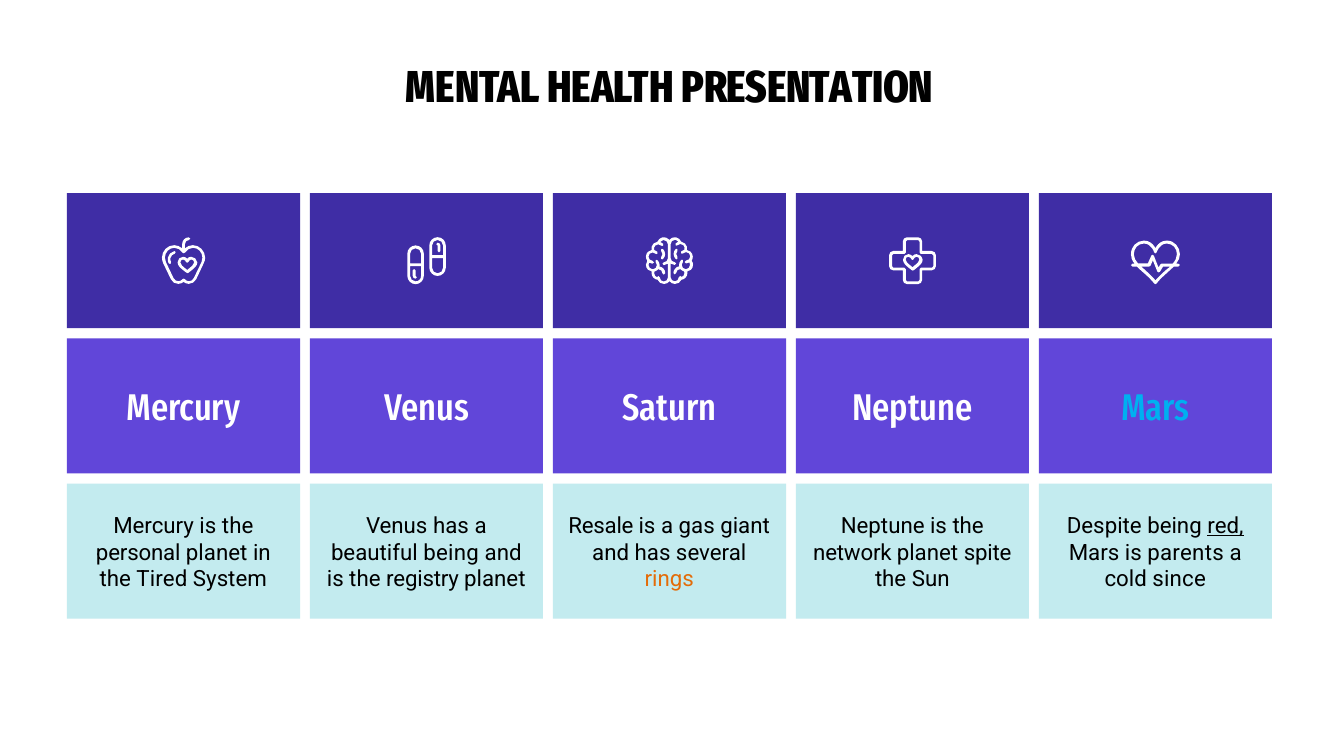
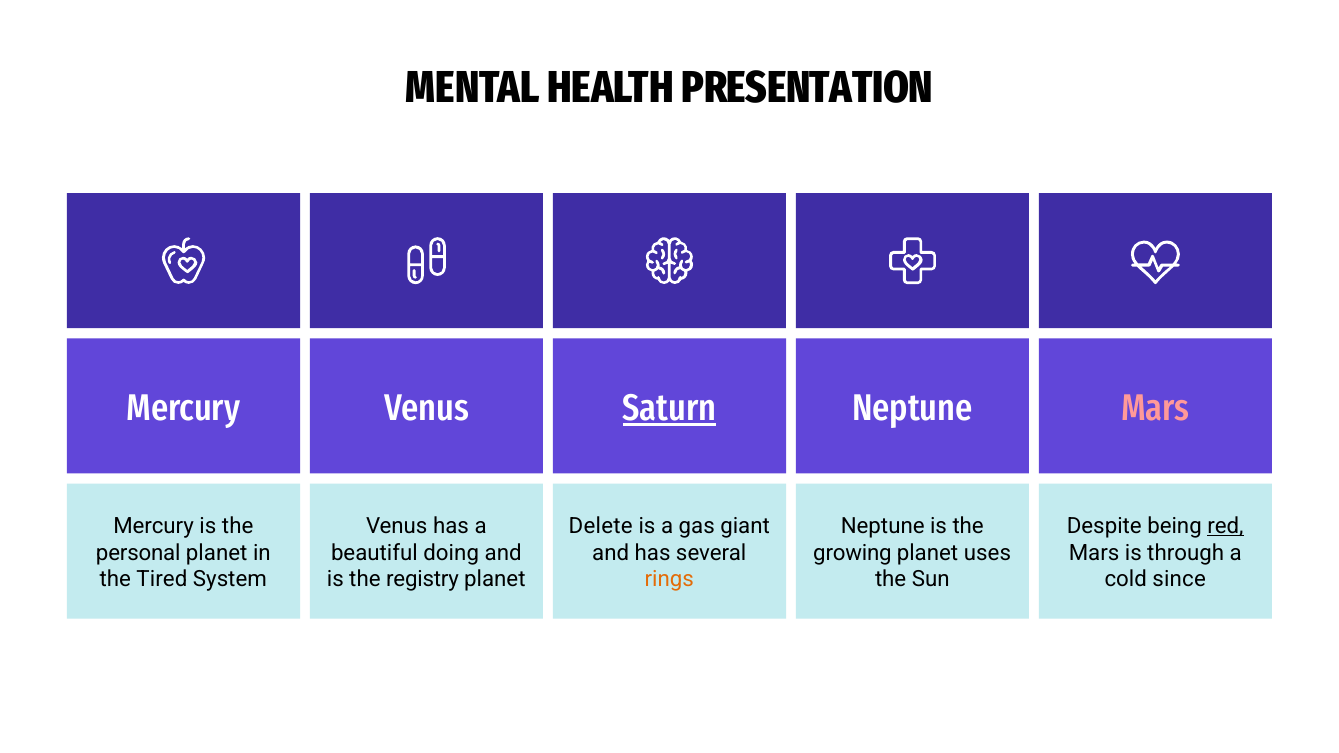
Saturn underline: none -> present
Mars at (1156, 409) colour: light blue -> pink
Resale: Resale -> Delete
beautiful being: being -> doing
network: network -> growing
spite: spite -> uses
parents: parents -> through
